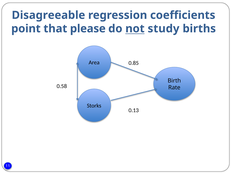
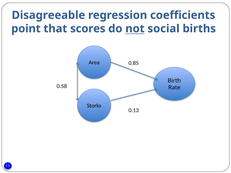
please: please -> scores
study: study -> social
